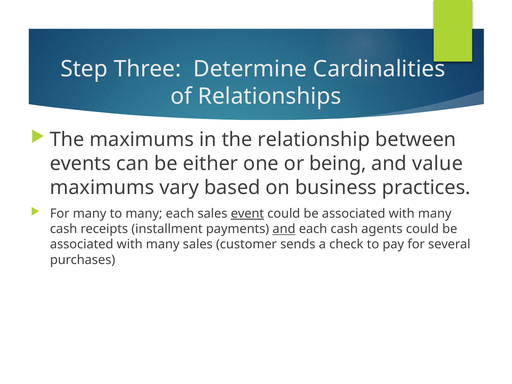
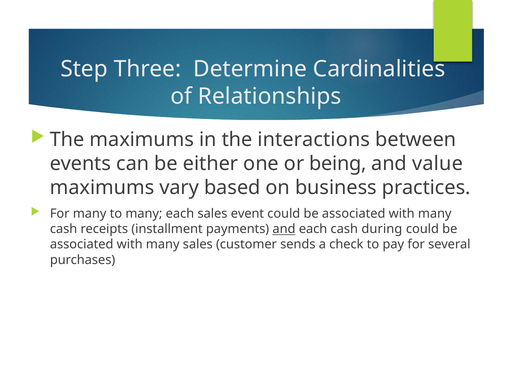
relationship: relationship -> interactions
event underline: present -> none
agents: agents -> during
